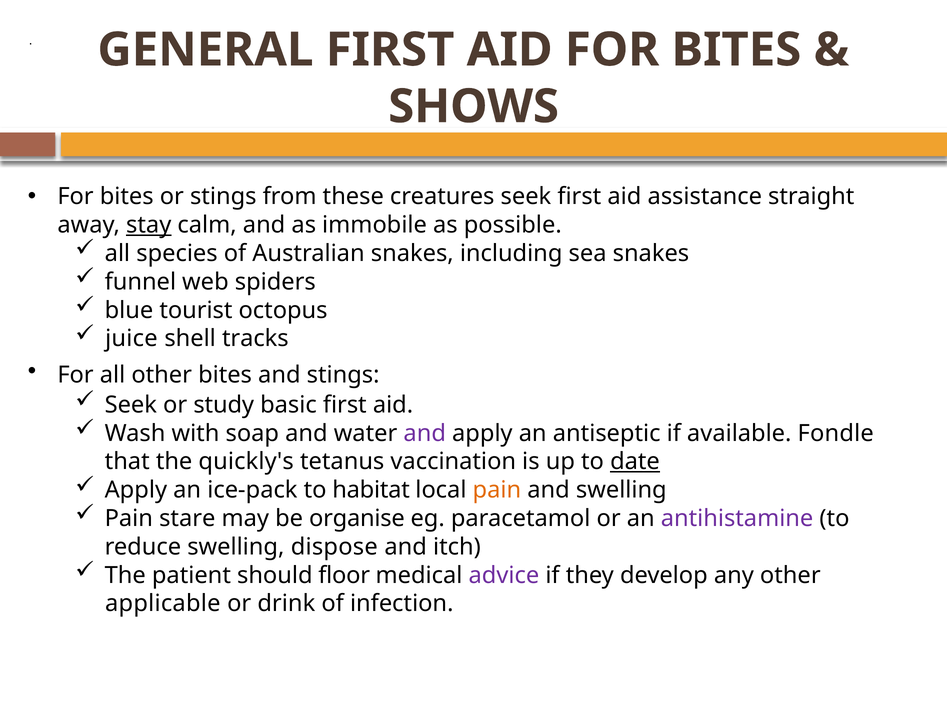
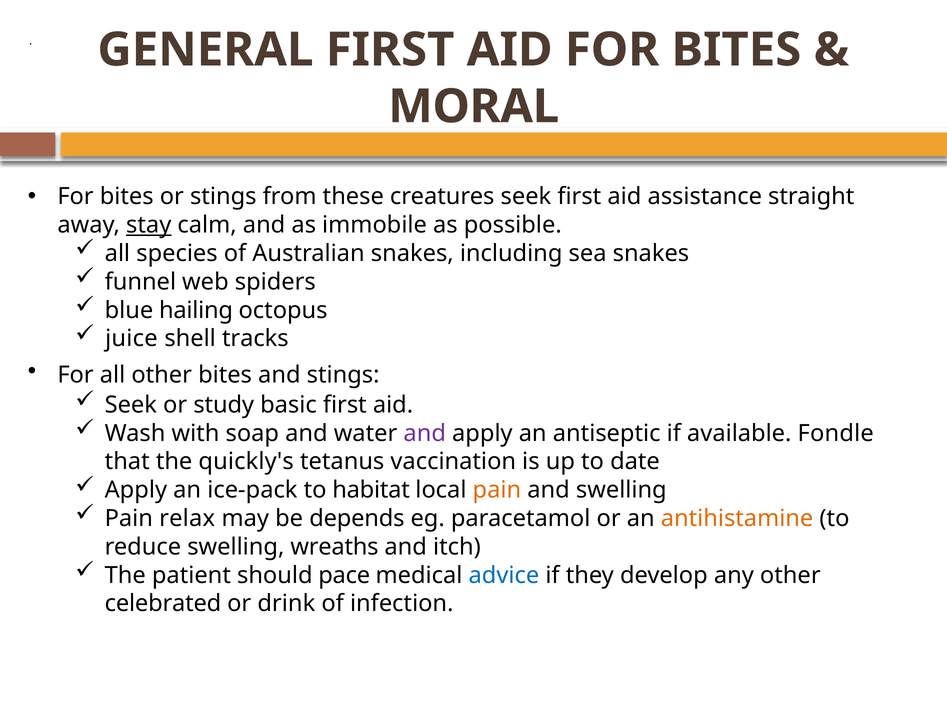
SHOWS: SHOWS -> MORAL
tourist: tourist -> hailing
date underline: present -> none
stare: stare -> relax
organise: organise -> depends
antihistamine colour: purple -> orange
dispose: dispose -> wreaths
floor: floor -> pace
advice colour: purple -> blue
applicable: applicable -> celebrated
